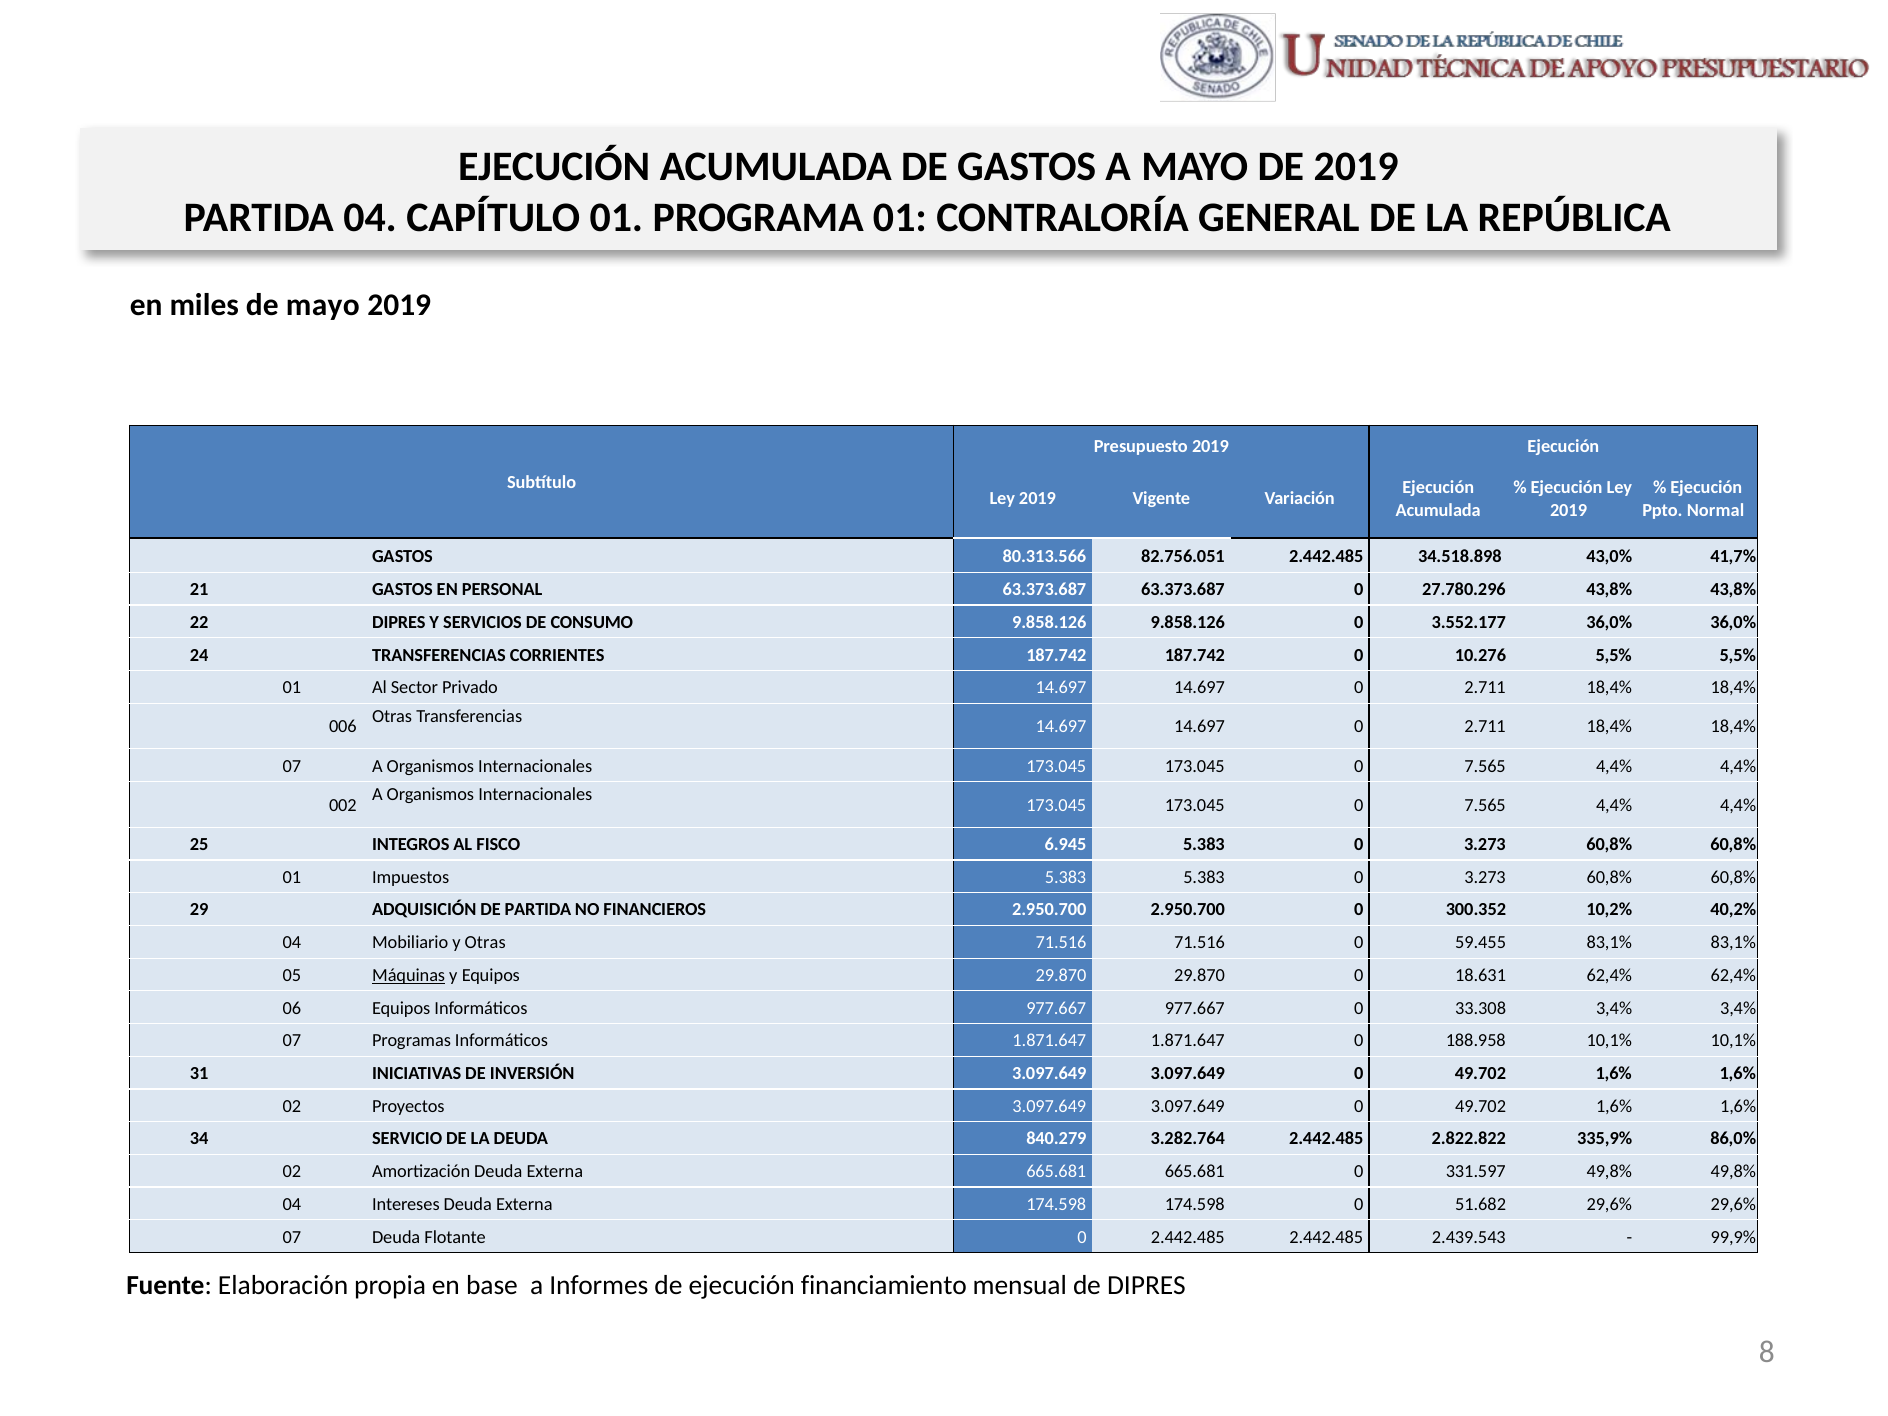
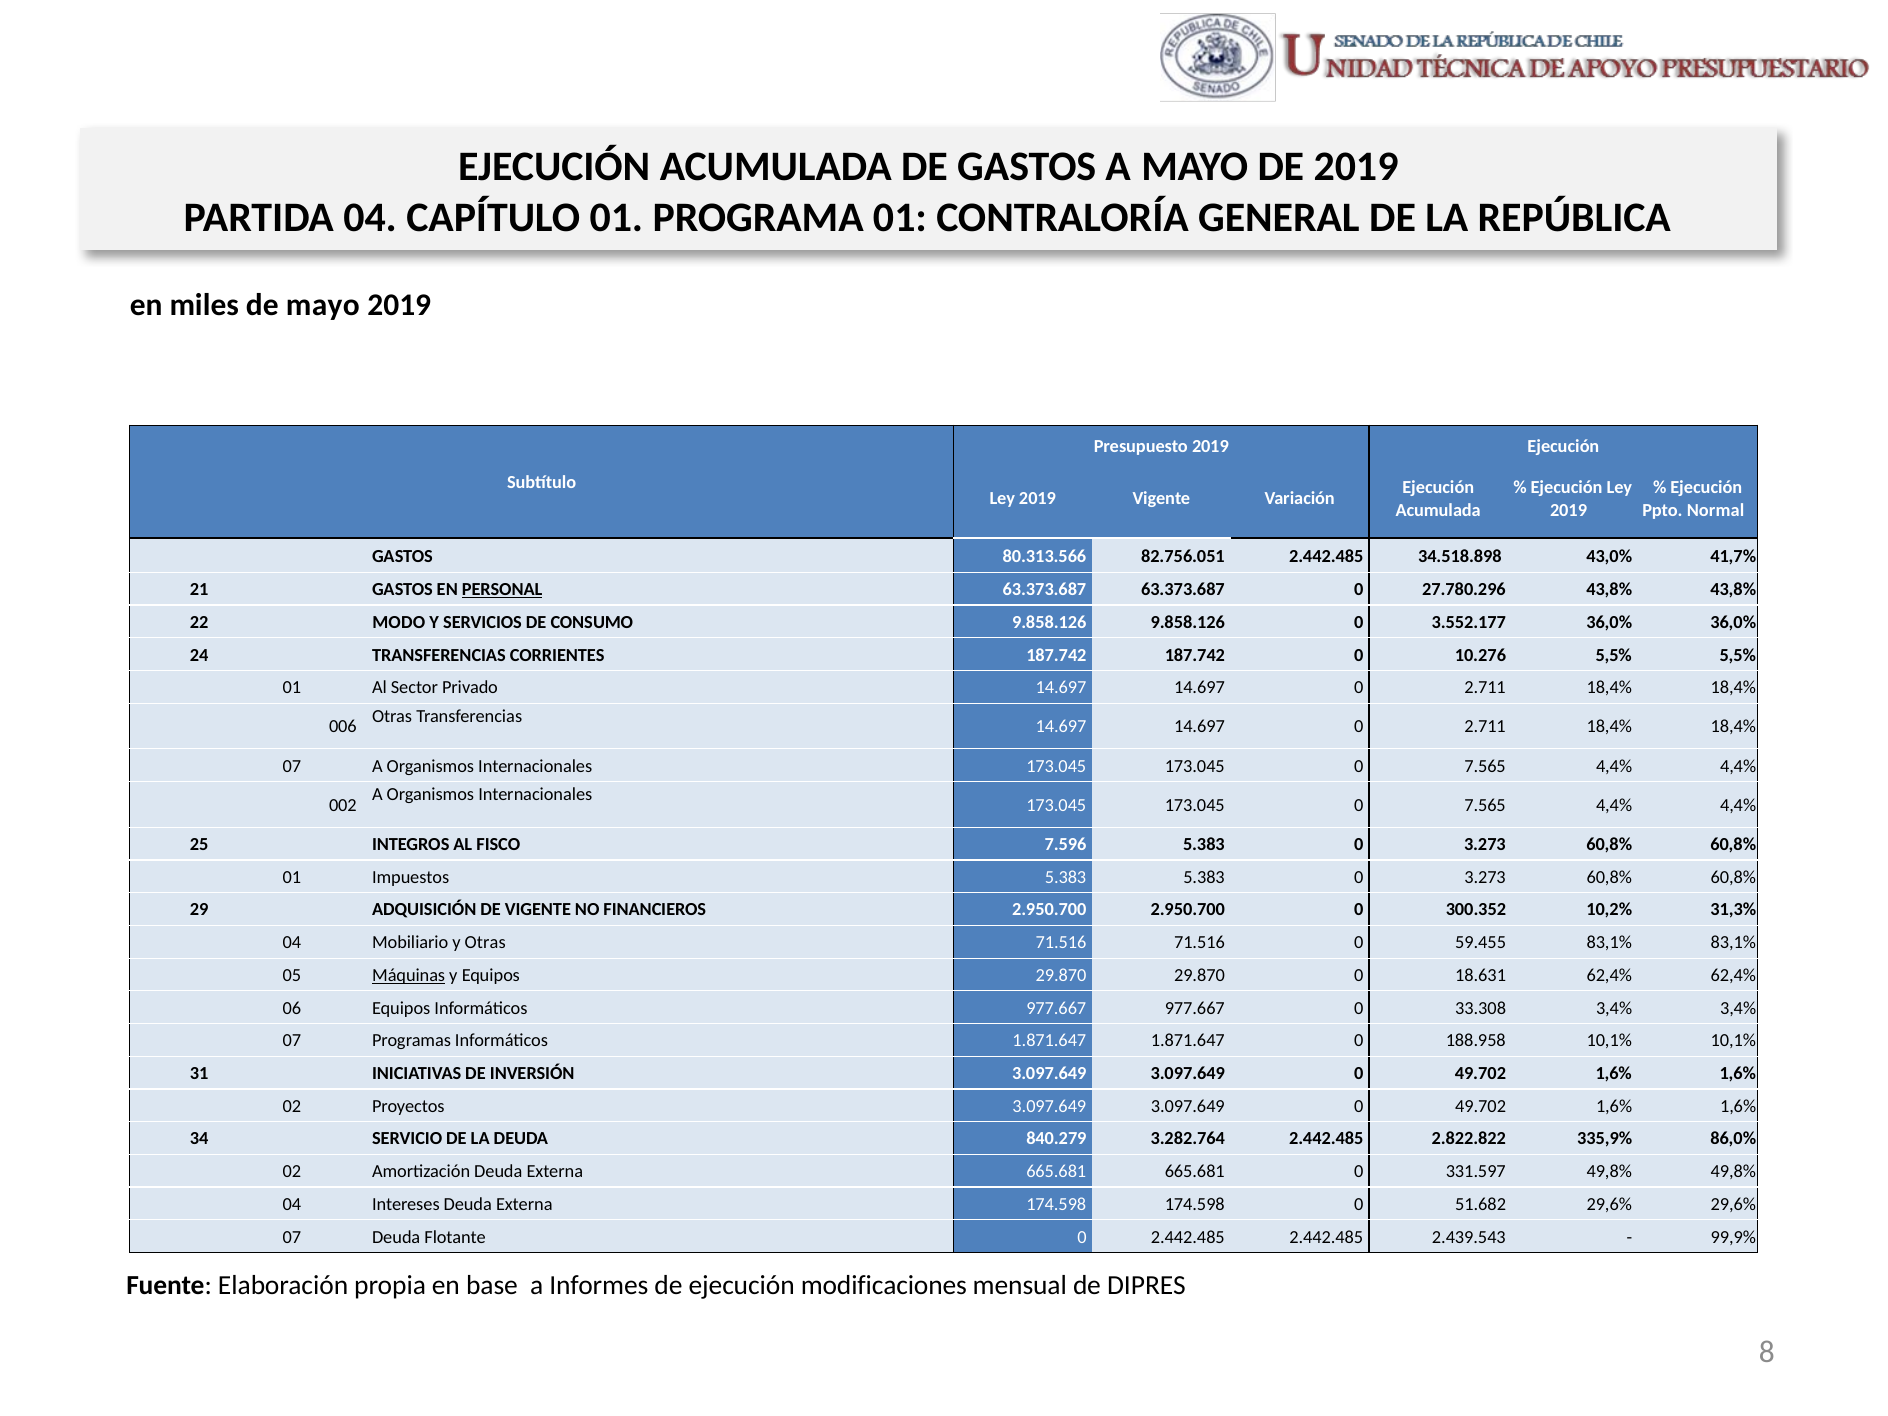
PERSONAL underline: none -> present
22 DIPRES: DIPRES -> MODO
6.945: 6.945 -> 7.596
DE PARTIDA: PARTIDA -> VIGENTE
40,2%: 40,2% -> 31,3%
financiamiento: financiamiento -> modificaciones
